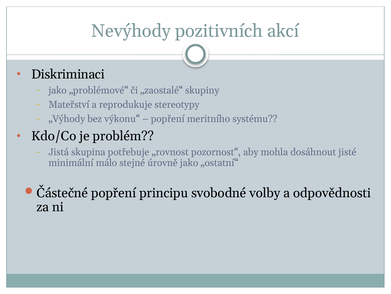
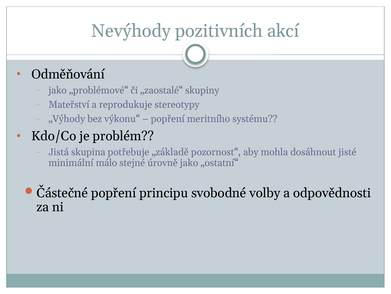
Diskriminaci: Diskriminaci -> Odměňování
„rovnost: „rovnost -> „základě
